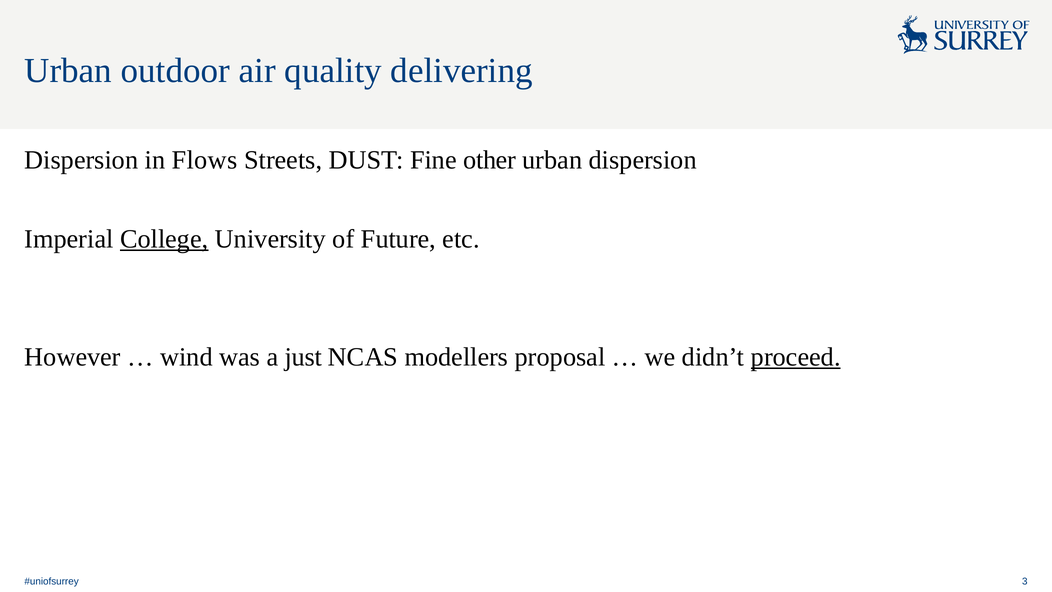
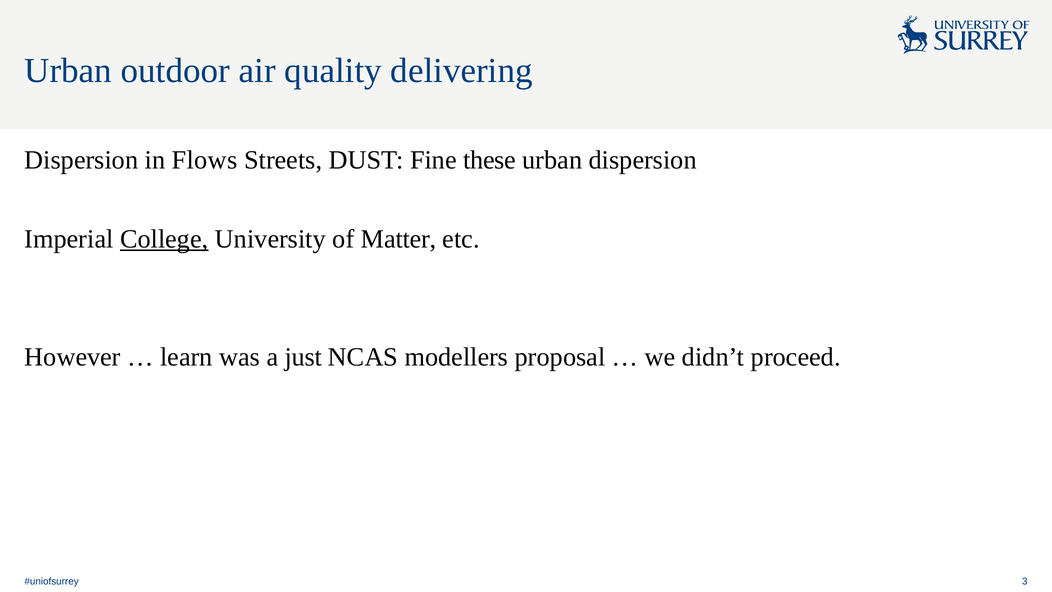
other: other -> these
Future: Future -> Matter
wind: wind -> learn
proceed underline: present -> none
